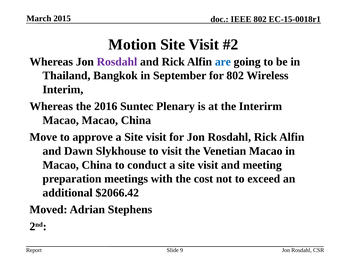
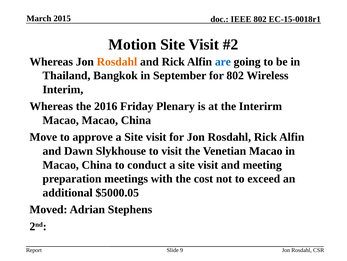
Rosdahl at (117, 62) colour: purple -> orange
Suntec: Suntec -> Friday
$2066.42: $2066.42 -> $5000.05
